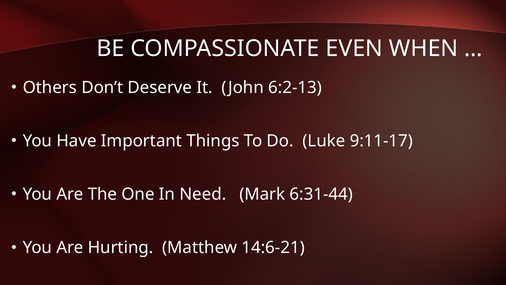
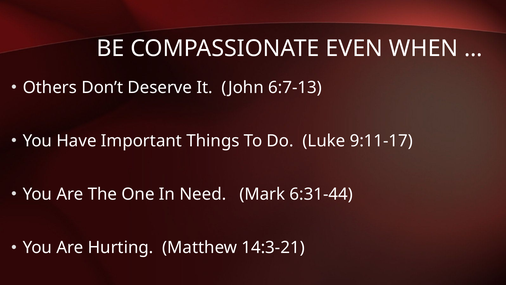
6:2-13: 6:2-13 -> 6:7-13
14:6-21: 14:6-21 -> 14:3-21
